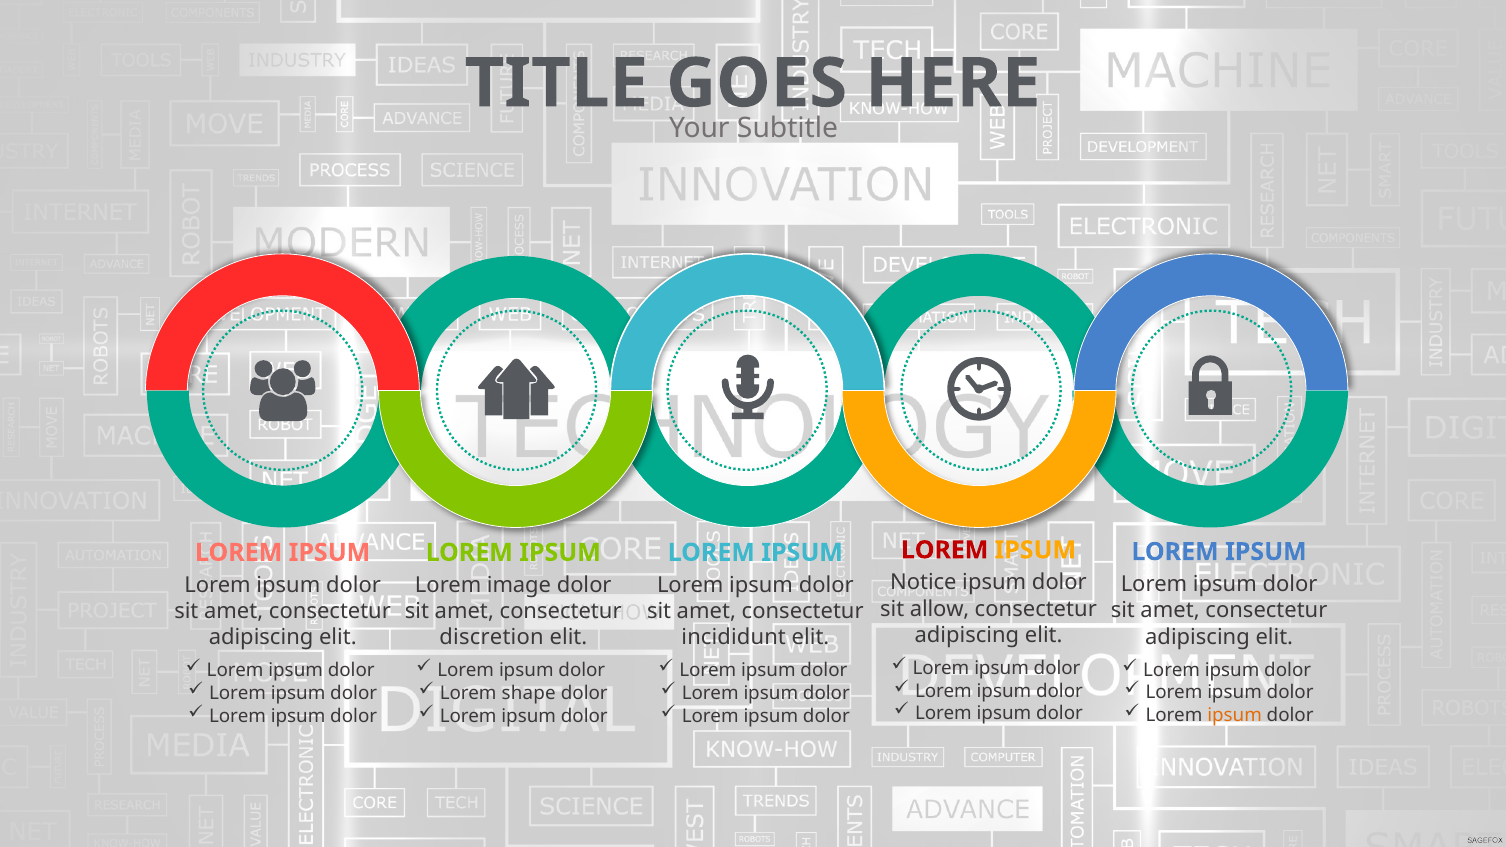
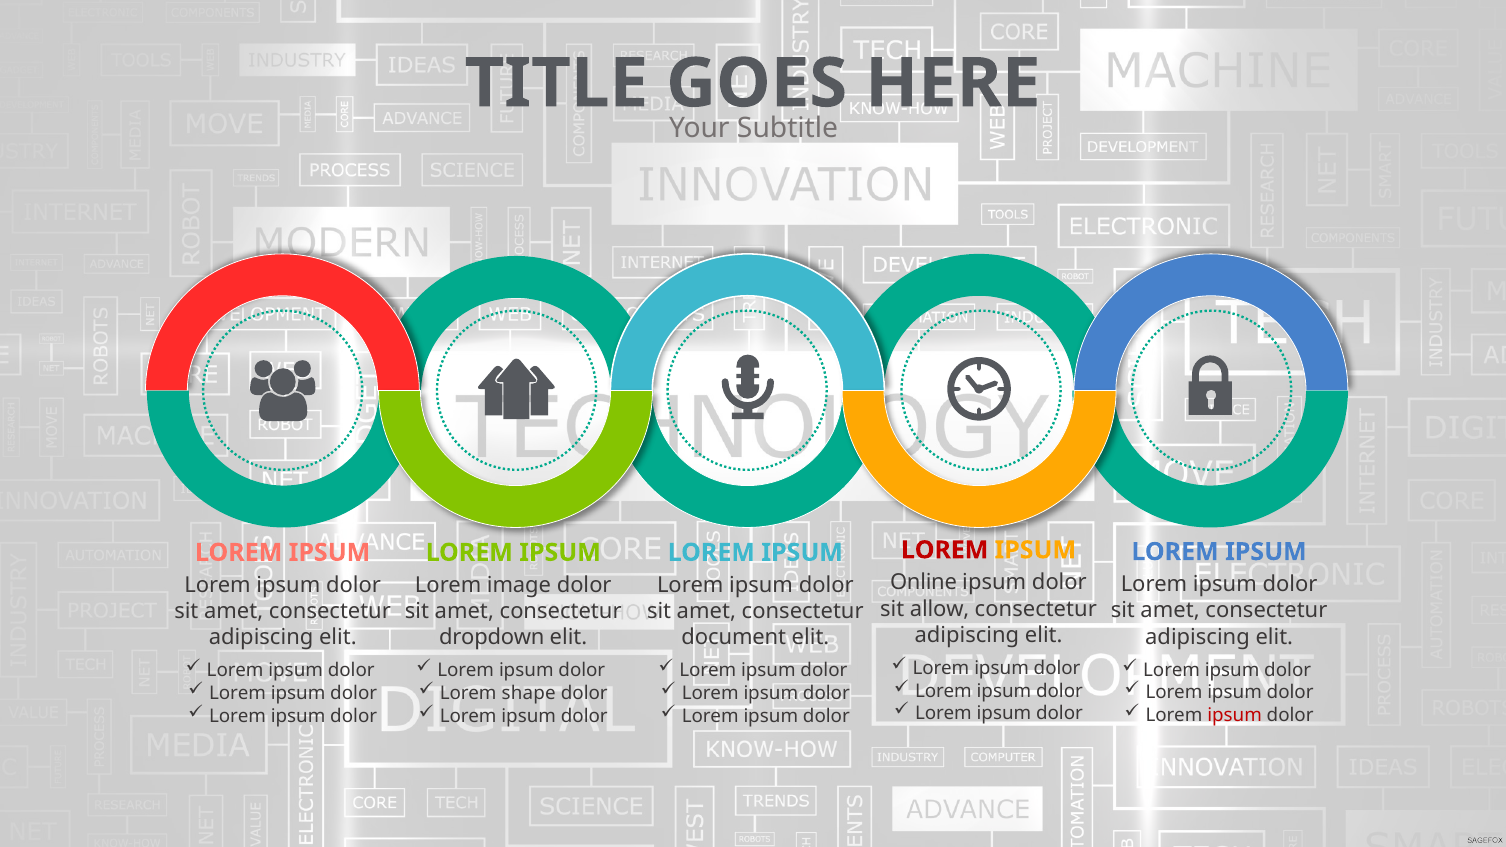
Notice: Notice -> Online
discretion: discretion -> dropdown
incididunt: incididunt -> document
ipsum at (1235, 715) colour: orange -> red
